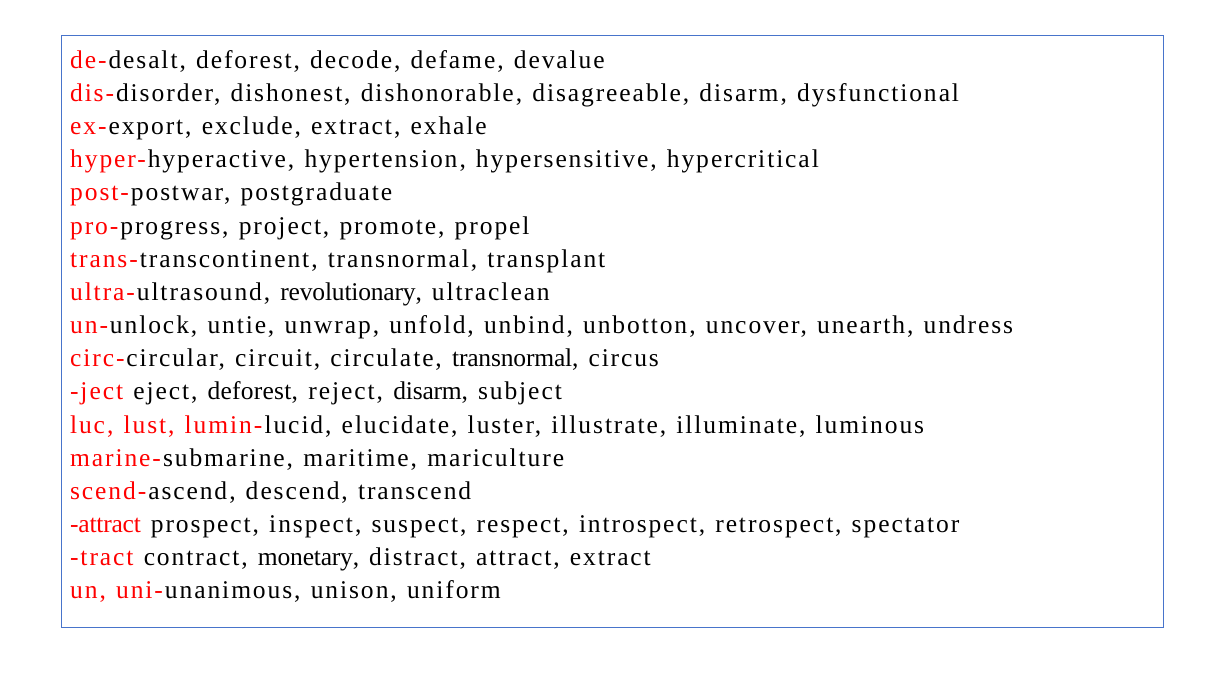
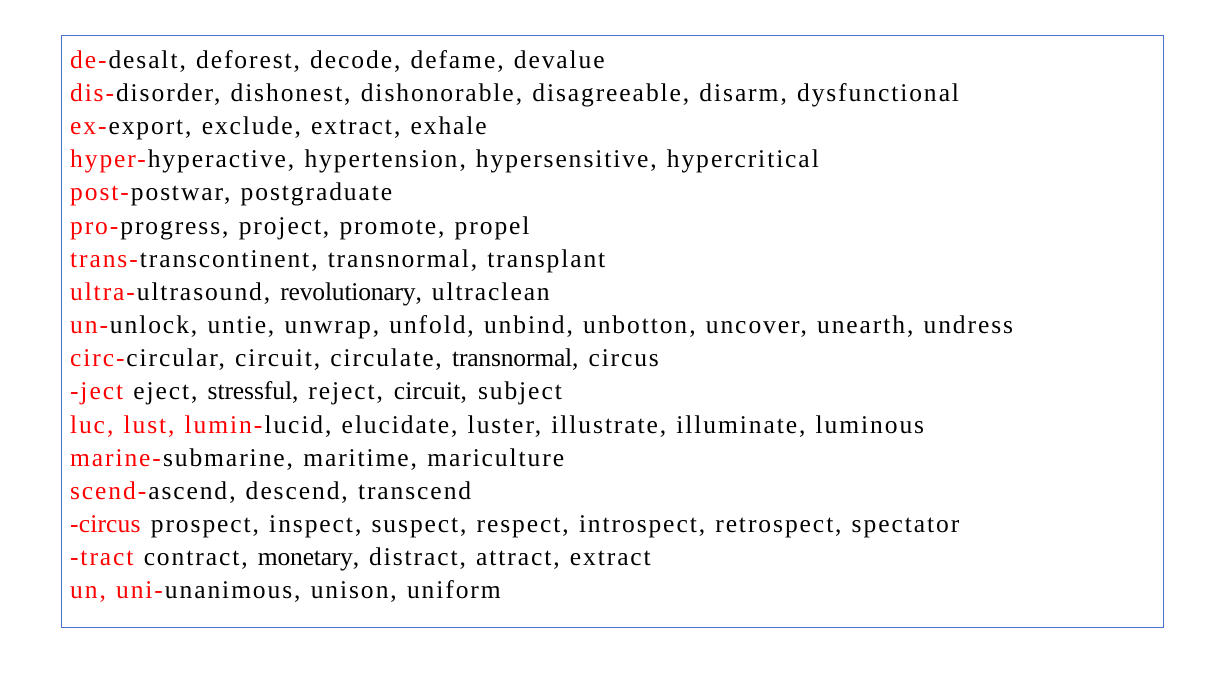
eject deforest: deforest -> stressful
reject disarm: disarm -> circuit
attract at (106, 524): attract -> circus
